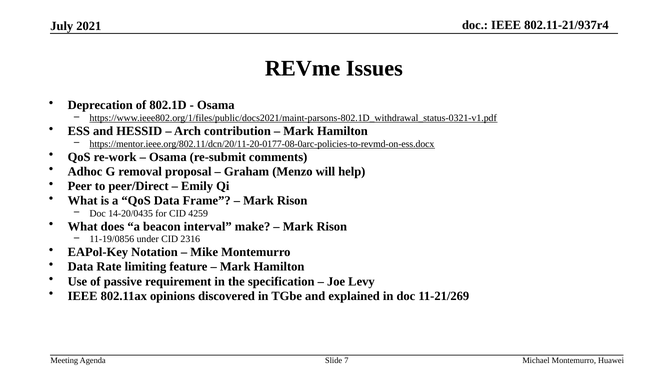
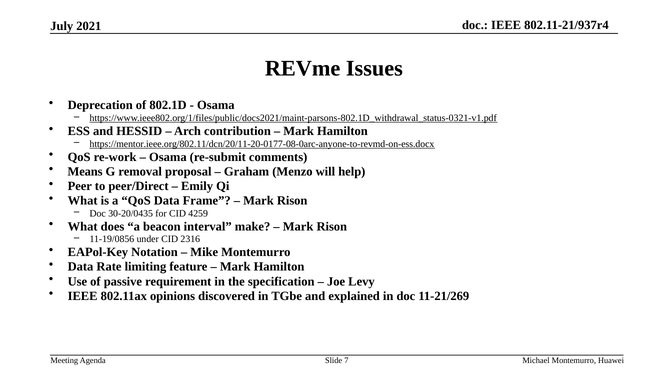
https://mentor.ieee.org/802.11/dcn/20/11-20-0177-08-0arc-policies-to-revmd-on-ess.docx: https://mentor.ieee.org/802.11/dcn/20/11-20-0177-08-0arc-policies-to-revmd-on-ess.docx -> https://mentor.ieee.org/802.11/dcn/20/11-20-0177-08-0arc-anyone-to-revmd-on-ess.docx
Adhoc: Adhoc -> Means
14-20/0435: 14-20/0435 -> 30-20/0435
